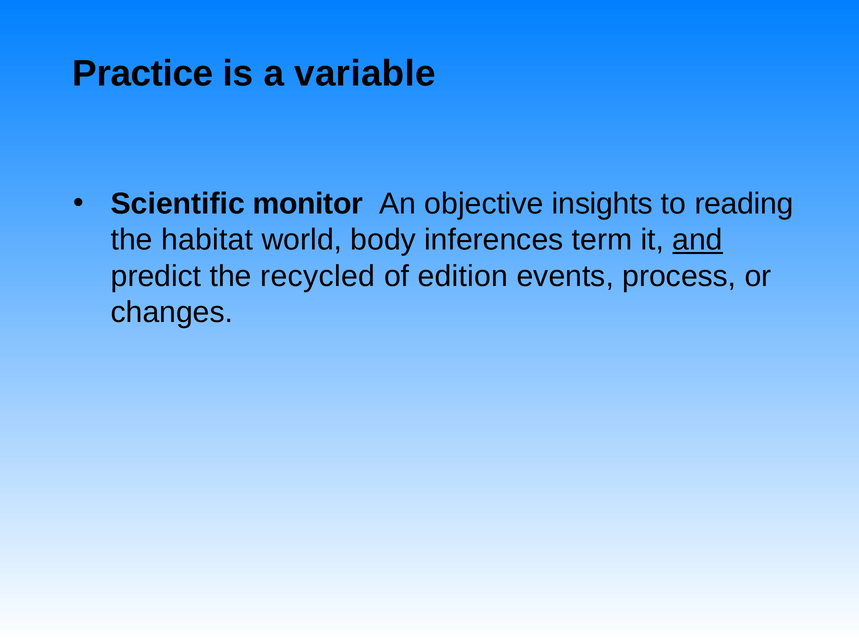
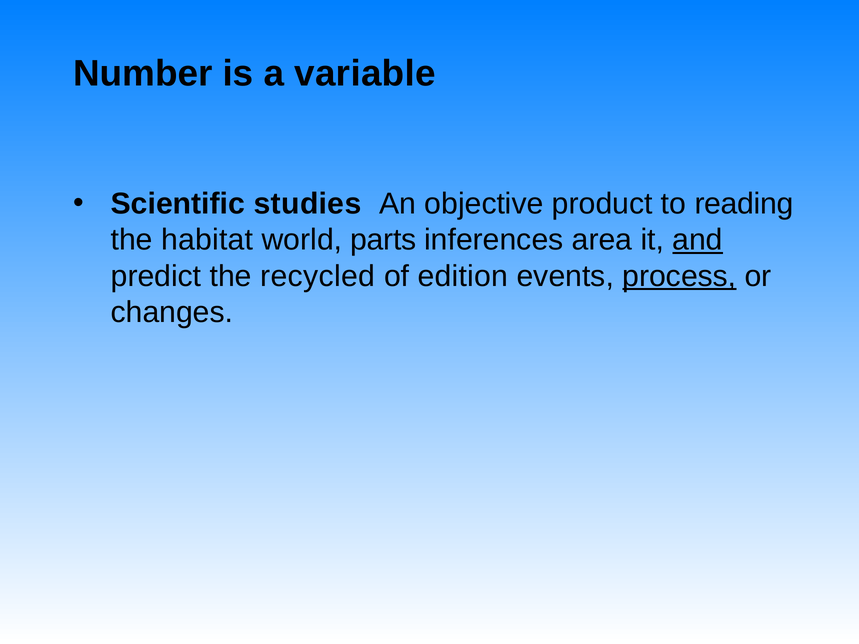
Practice: Practice -> Number
monitor: monitor -> studies
insights: insights -> product
body: body -> parts
term: term -> area
process underline: none -> present
